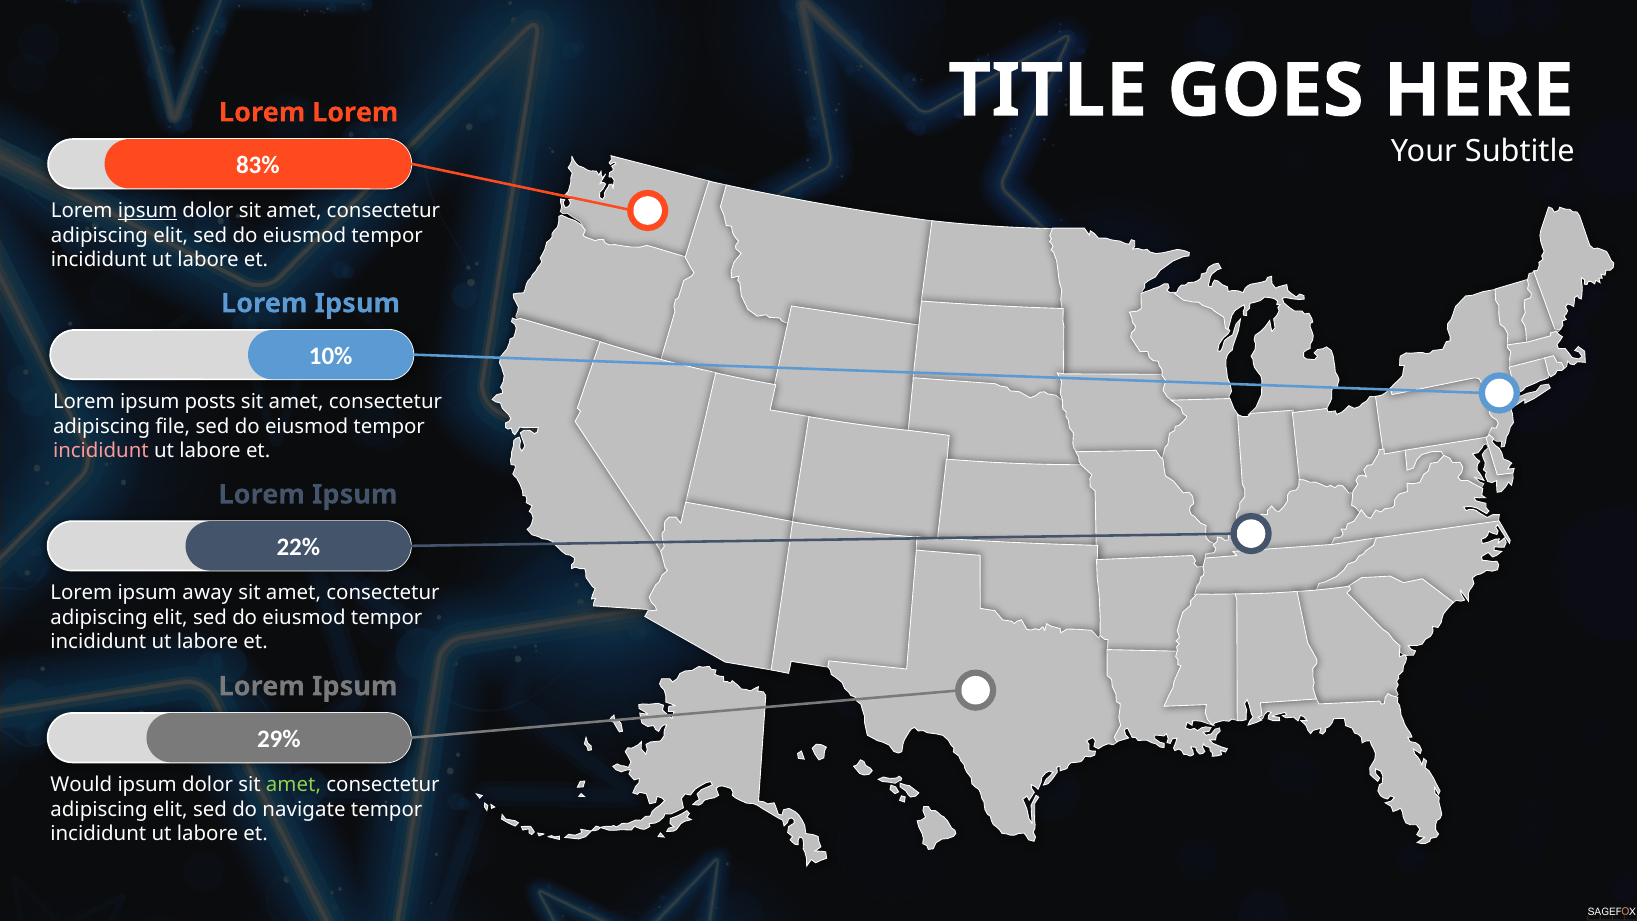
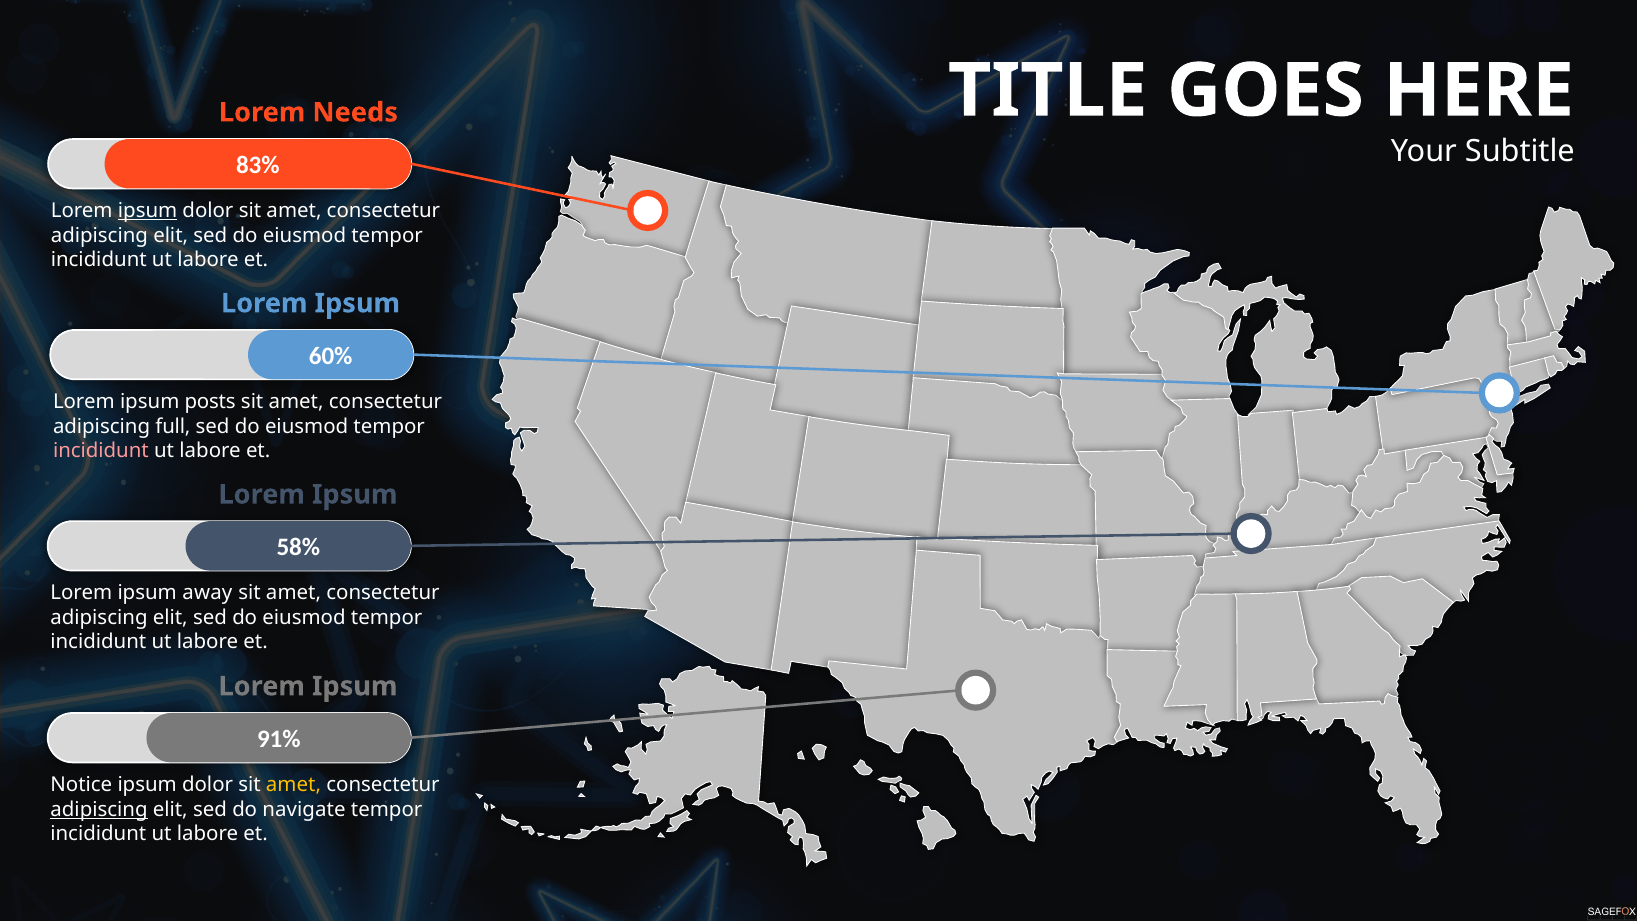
Lorem at (355, 112): Lorem -> Needs
10%: 10% -> 60%
file: file -> full
22%: 22% -> 58%
29%: 29% -> 91%
Would: Would -> Notice
amet at (294, 785) colour: light green -> yellow
adipiscing at (99, 809) underline: none -> present
